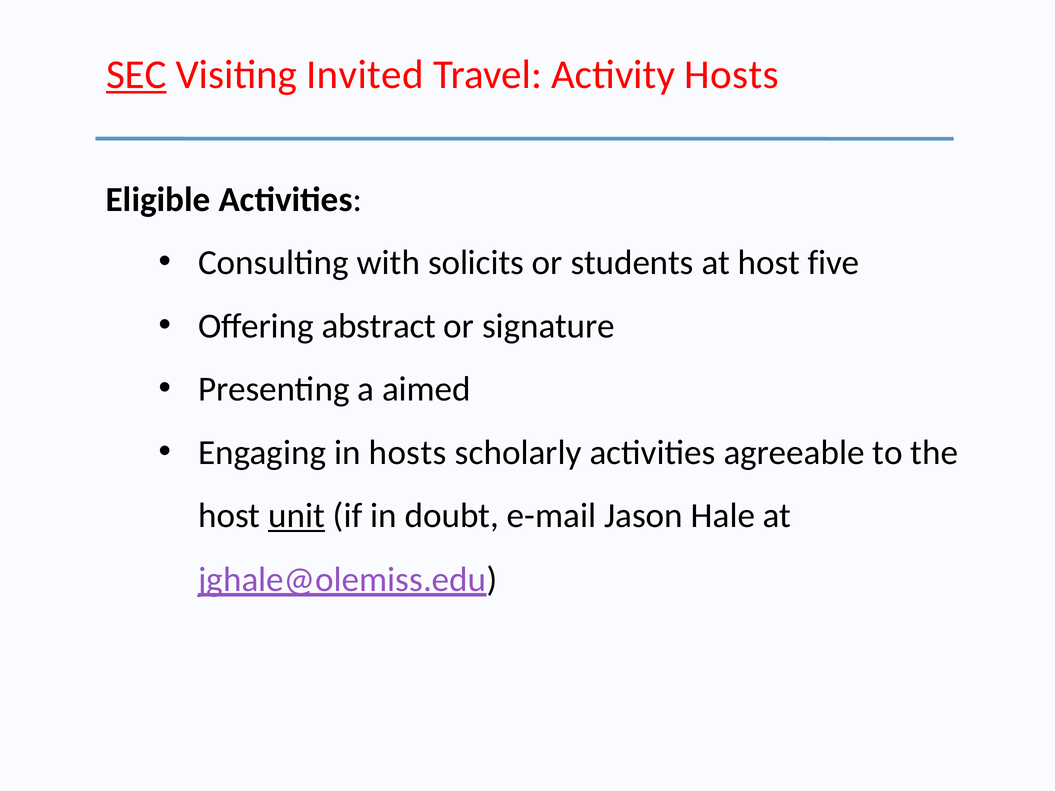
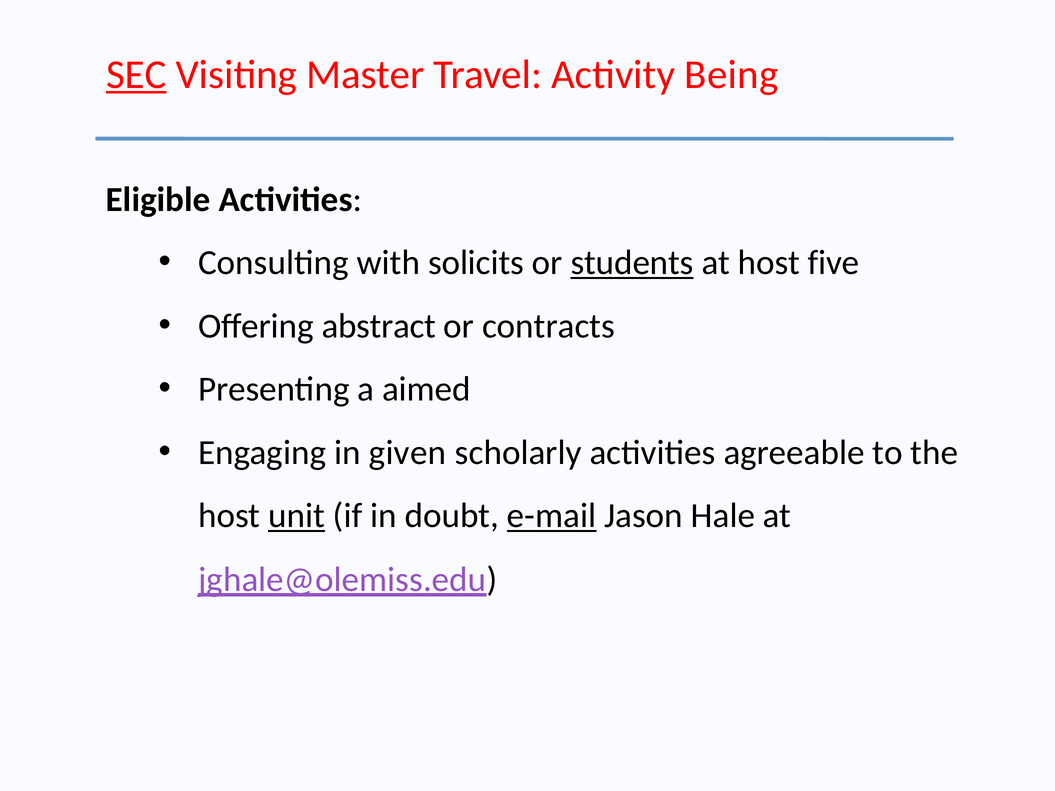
Invited: Invited -> Master
Activity Hosts: Hosts -> Being
students underline: none -> present
signature: signature -> contracts
in hosts: hosts -> given
e-mail underline: none -> present
